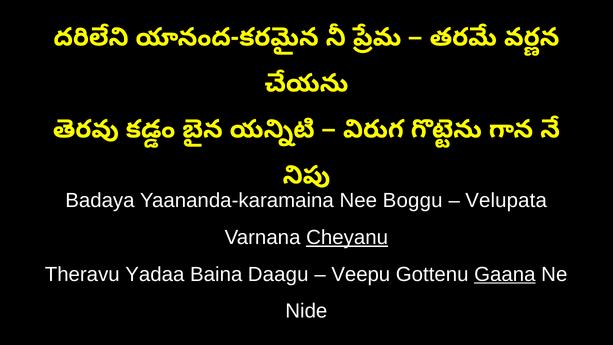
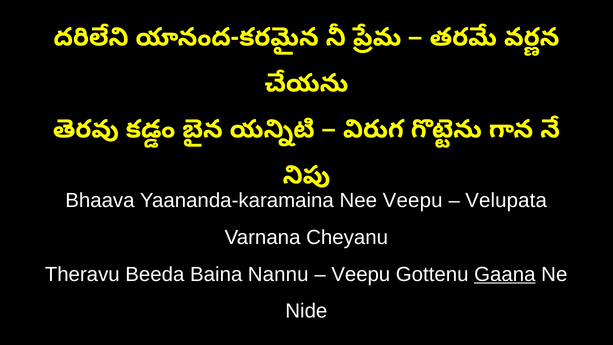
Badaya: Badaya -> Bhaava
Nee Boggu: Boggu -> Veepu
Cheyanu underline: present -> none
Yadaa: Yadaa -> Beeda
Daagu: Daagu -> Nannu
